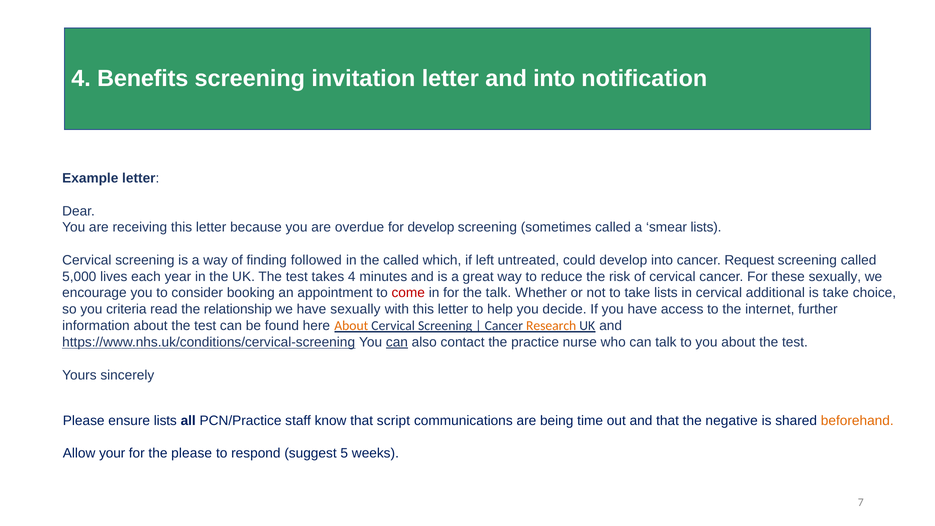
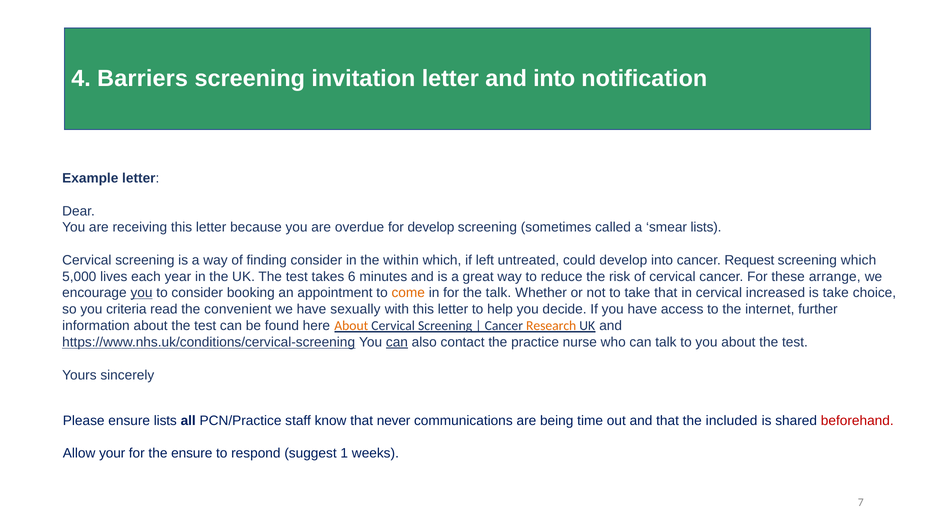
Benefits: Benefits -> Barriers
finding followed: followed -> consider
the called: called -> within
screening called: called -> which
takes 4: 4 -> 6
these sexually: sexually -> arrange
you at (142, 293) underline: none -> present
come colour: red -> orange
take lists: lists -> that
additional: additional -> increased
relationship: relationship -> convenient
script: script -> never
negative: negative -> included
beforehand colour: orange -> red
the please: please -> ensure
5: 5 -> 1
